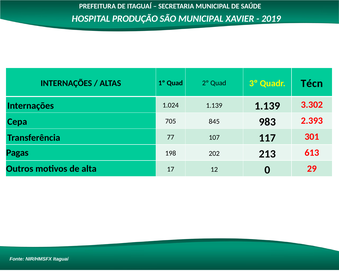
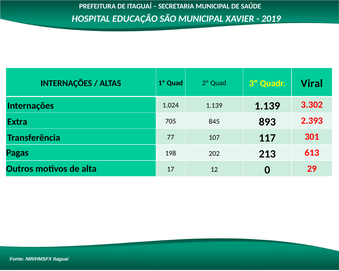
PRODUÇÃO: PRODUÇÃO -> EDUCAÇÃO
Técn: Técn -> Viral
Cepa: Cepa -> Extra
983: 983 -> 893
